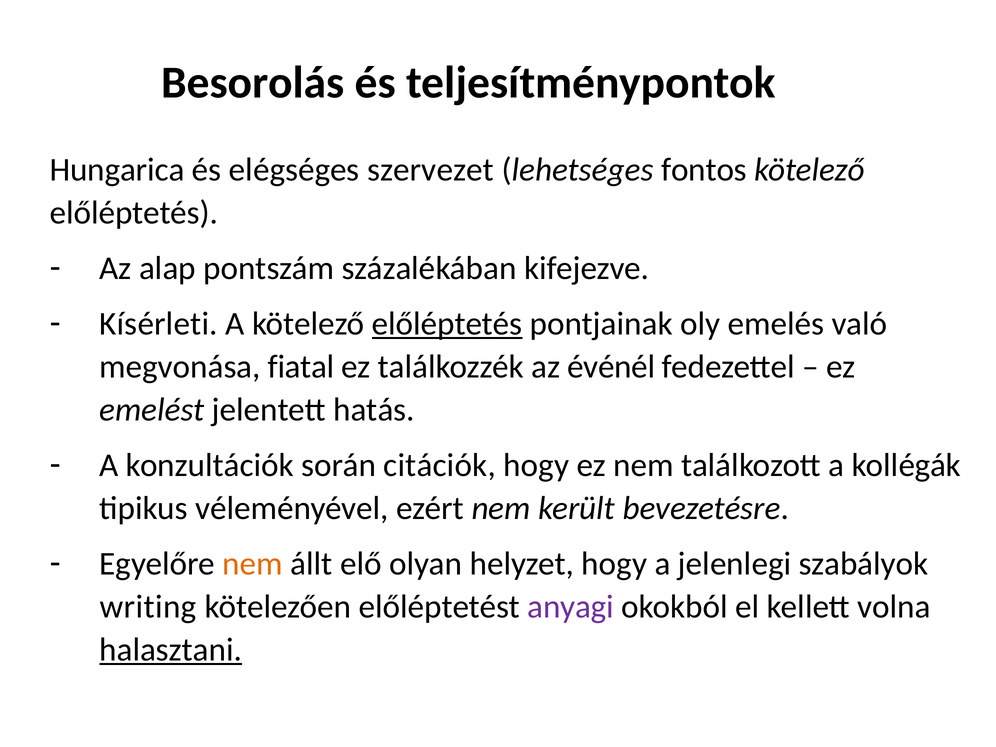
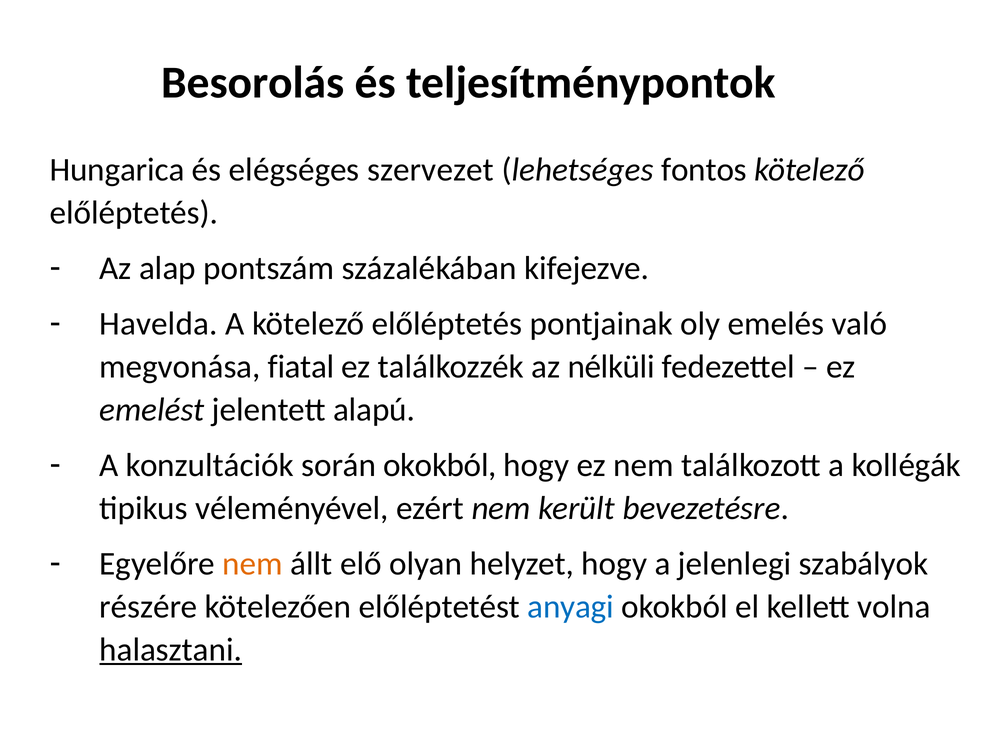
Kísérleti: Kísérleti -> Havelda
előléptetés at (447, 324) underline: present -> none
événél: événél -> nélküli
hatás: hatás -> alapú
során citációk: citációk -> okokból
writing: writing -> részére
anyagi colour: purple -> blue
